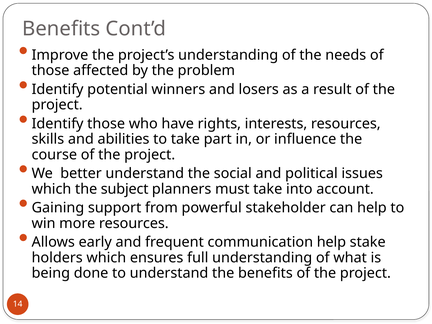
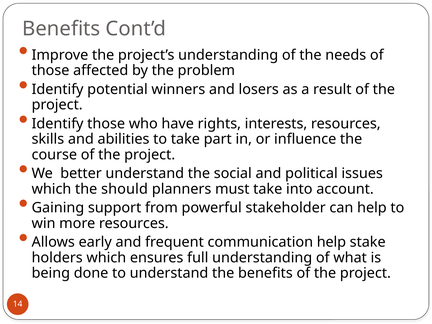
subject: subject -> should
